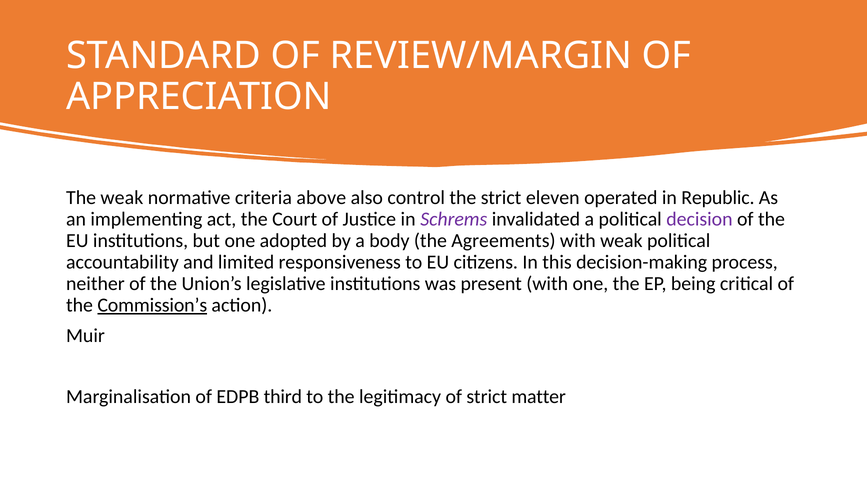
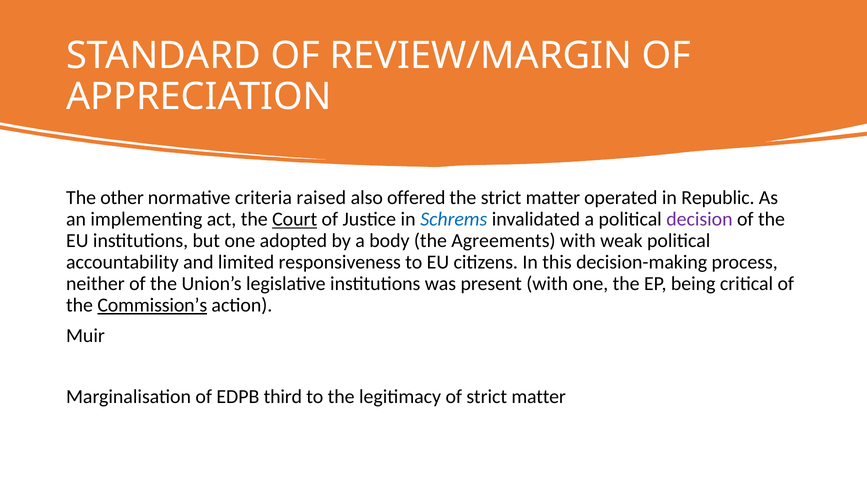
The weak: weak -> other
above: above -> raised
control: control -> offered
the strict eleven: eleven -> matter
Court underline: none -> present
Schrems colour: purple -> blue
